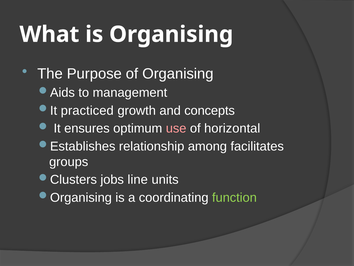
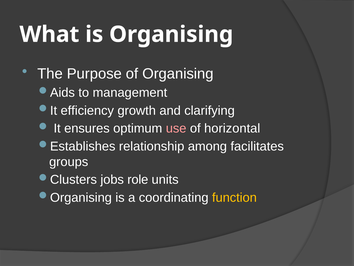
practiced: practiced -> efficiency
concepts: concepts -> clarifying
line: line -> role
function colour: light green -> yellow
